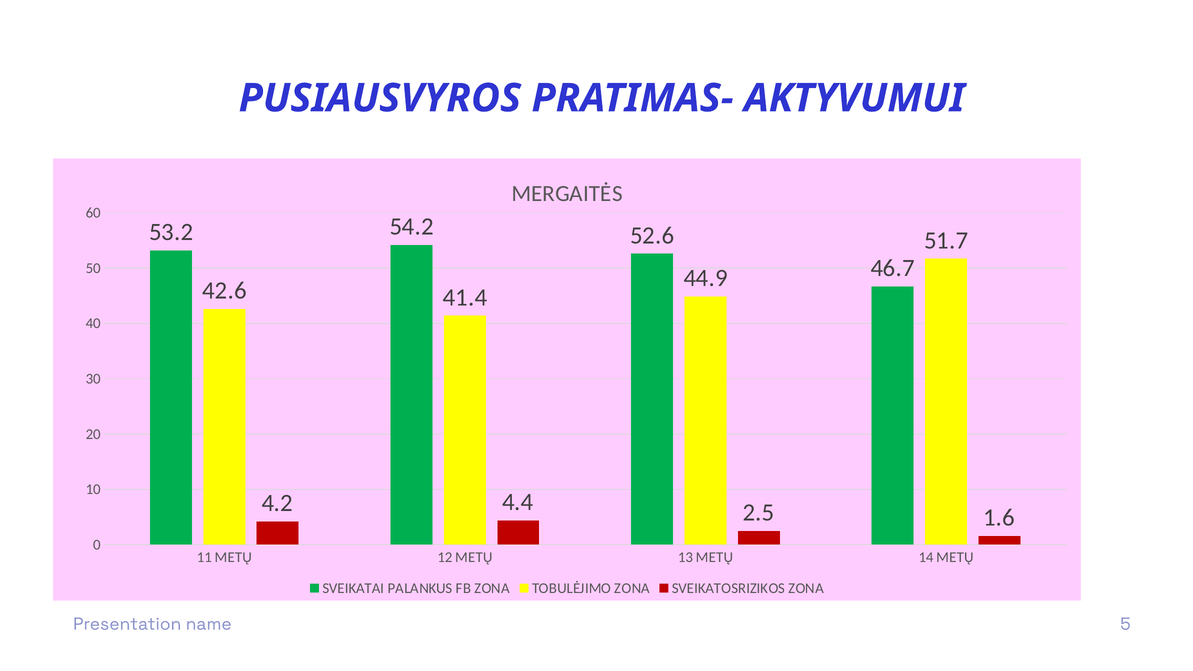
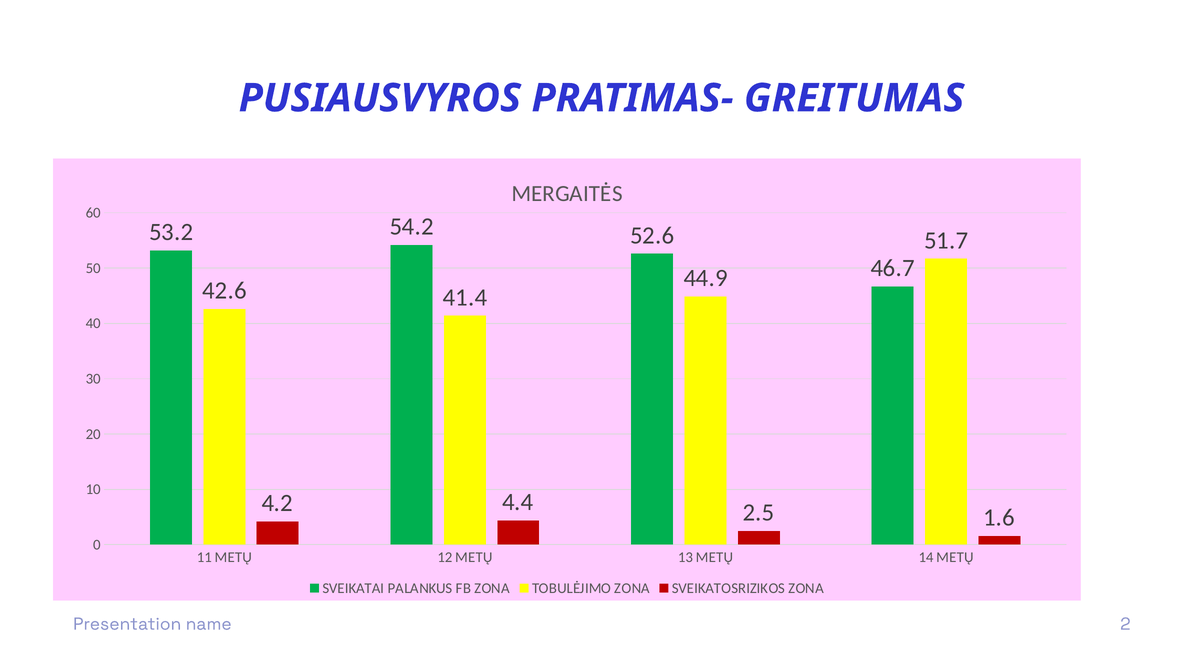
AKTYVUMUI: AKTYVUMUI -> GREITUMAS
5: 5 -> 2
